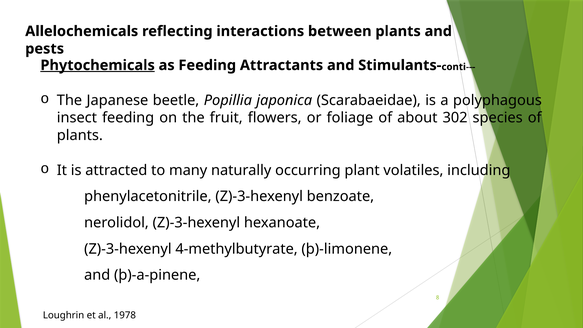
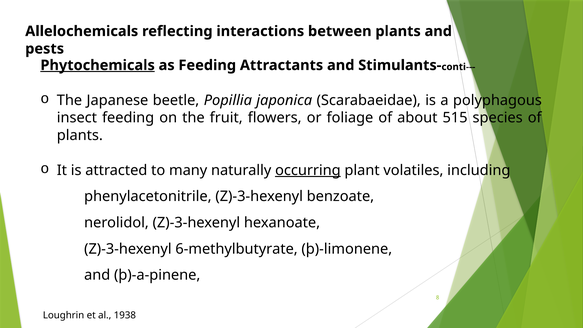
302: 302 -> 515
occurring underline: none -> present
4-methylbutyrate: 4-methylbutyrate -> 6-methylbutyrate
1978: 1978 -> 1938
